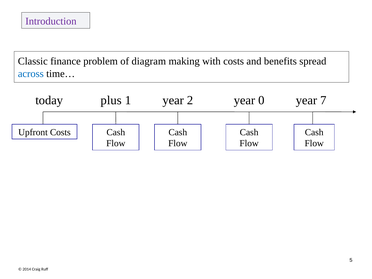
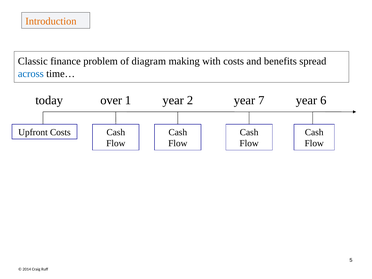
Introduction colour: purple -> orange
plus: plus -> over
0: 0 -> 7
7: 7 -> 6
